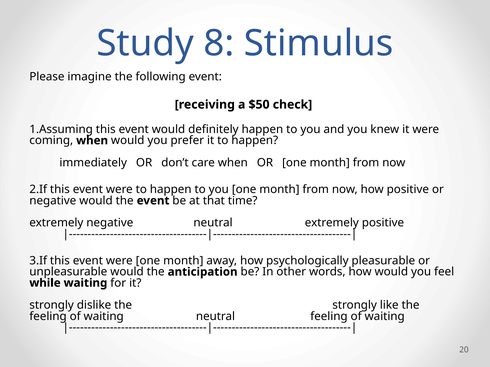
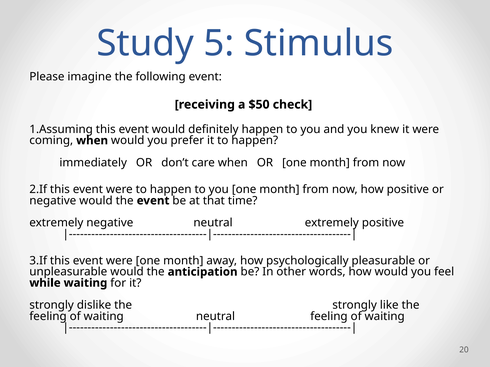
8: 8 -> 5
